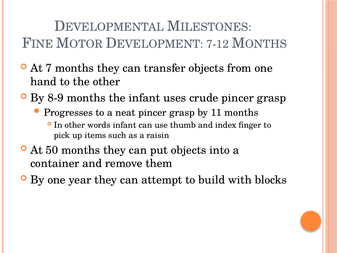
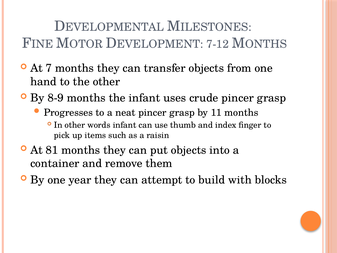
50: 50 -> 81
